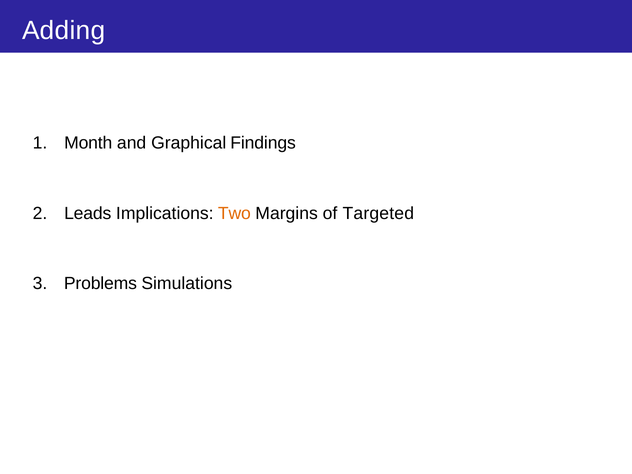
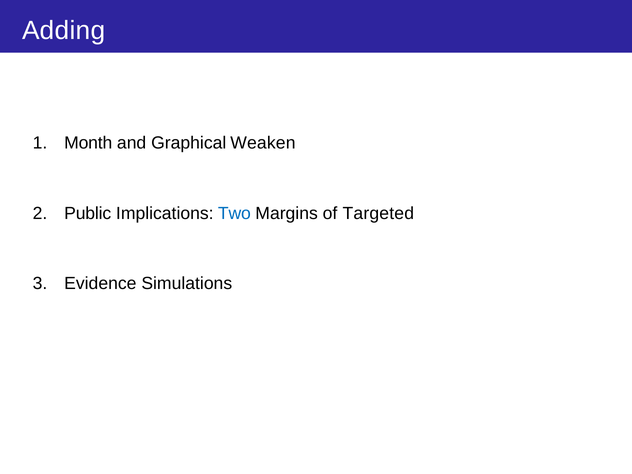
Findings: Findings -> Weaken
Leads: Leads -> Public
Two colour: orange -> blue
Problems: Problems -> Evidence
